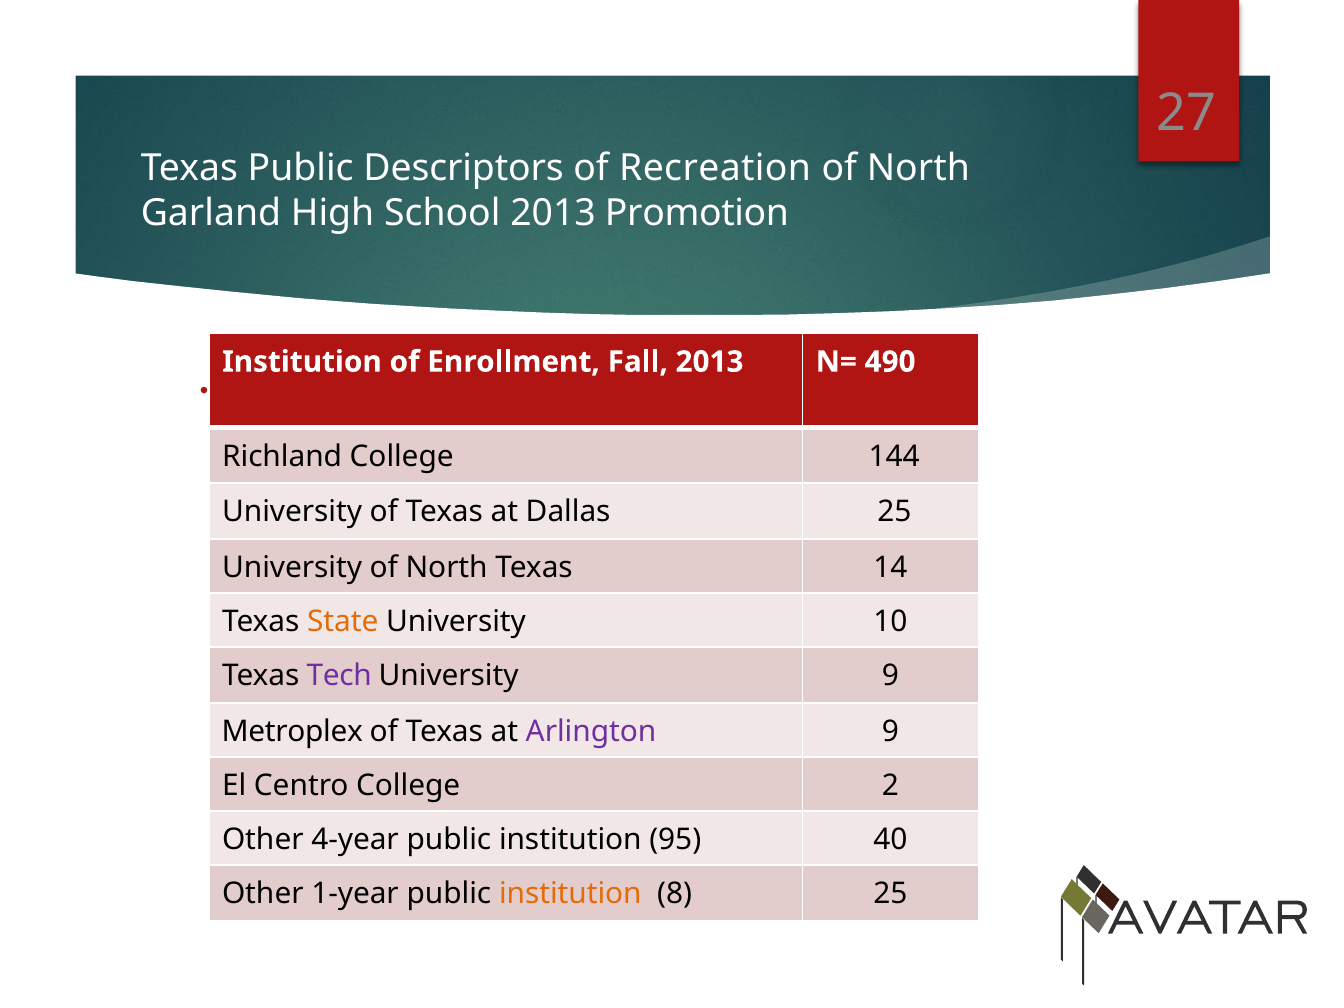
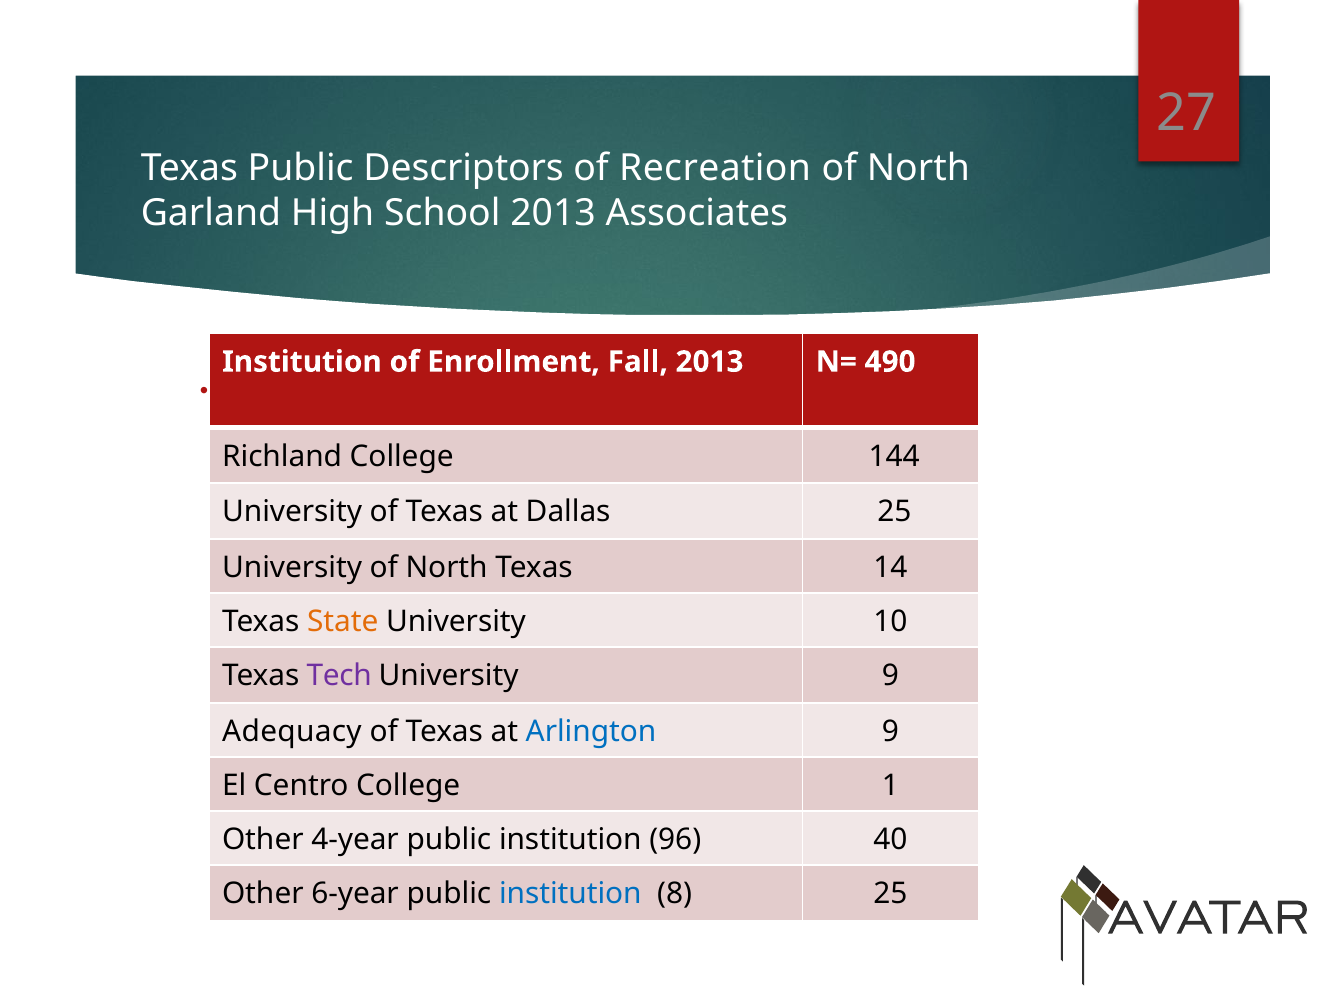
Promotion: Promotion -> Associates
Metroplex: Metroplex -> Adequacy
Arlington colour: purple -> blue
2: 2 -> 1
95: 95 -> 96
1-year: 1-year -> 6-year
institution at (570, 893) colour: orange -> blue
